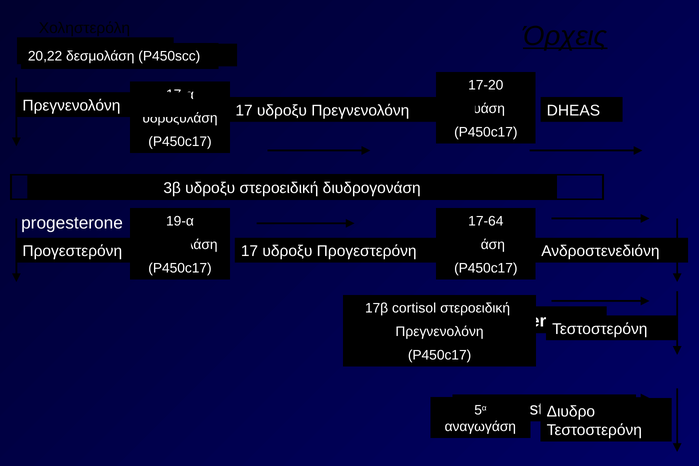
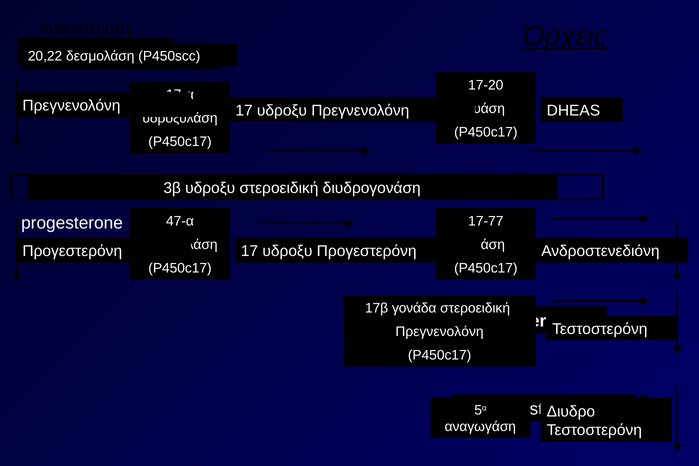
19-α: 19-α -> 47-α
17-64: 17-64 -> 17-77
cortisol: cortisol -> γονάδα
